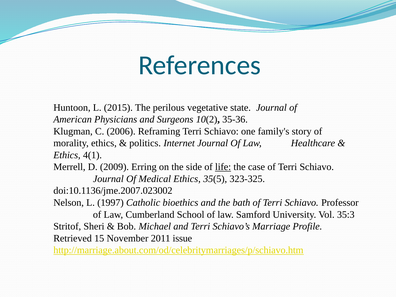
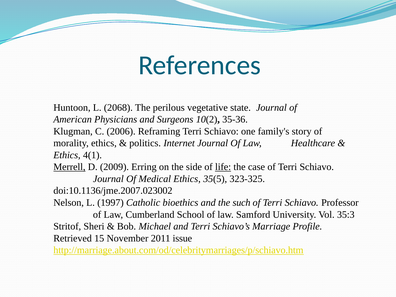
2015: 2015 -> 2068
Merrell underline: none -> present
bath: bath -> such
